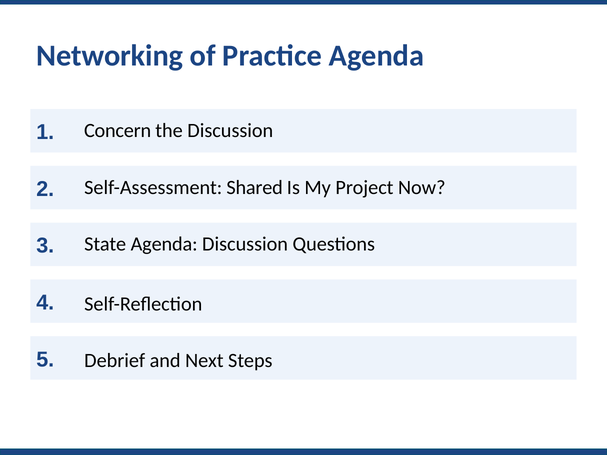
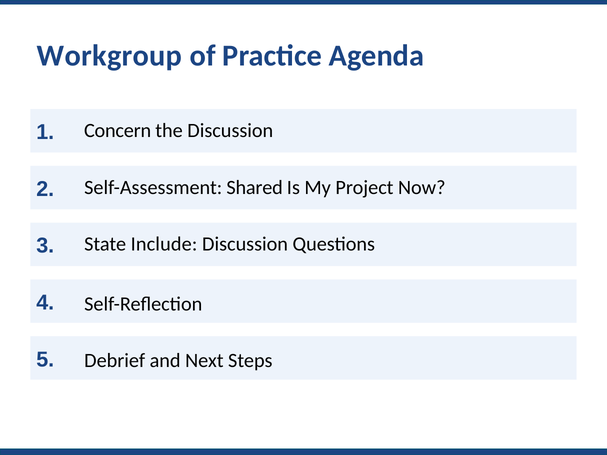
Networking: Networking -> Workgroup
State Agenda: Agenda -> Include
